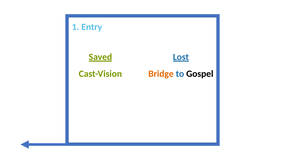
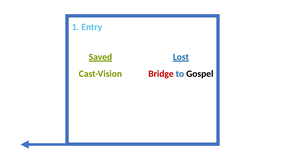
Bridge colour: orange -> red
